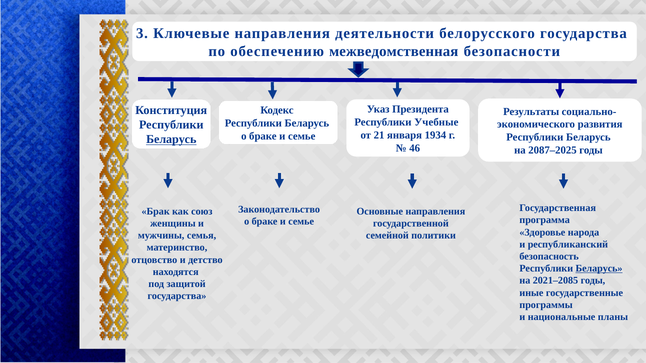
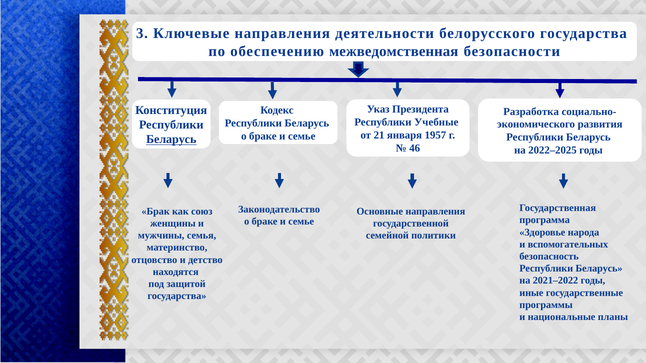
Результаты: Результаты -> Разработка
1934: 1934 -> 1957
2087–2025: 2087–2025 -> 2022–2025
республиканский: республиканский -> вспомогательных
Беларусь at (599, 269) underline: present -> none
2021–2085: 2021–2085 -> 2021–2022
